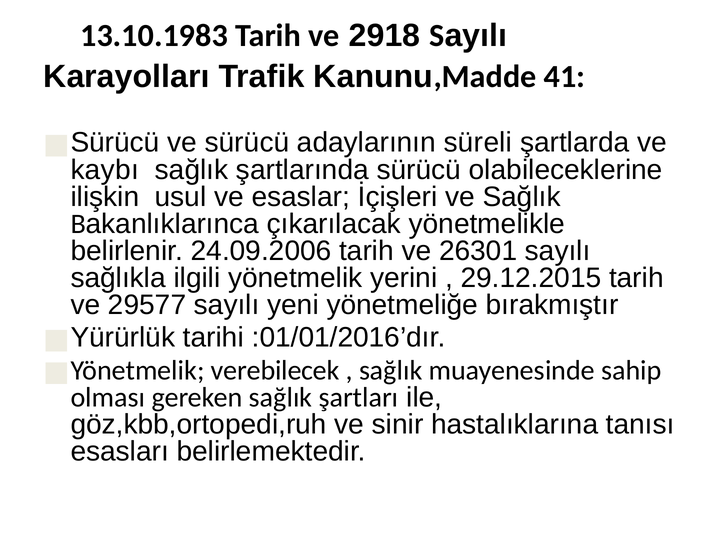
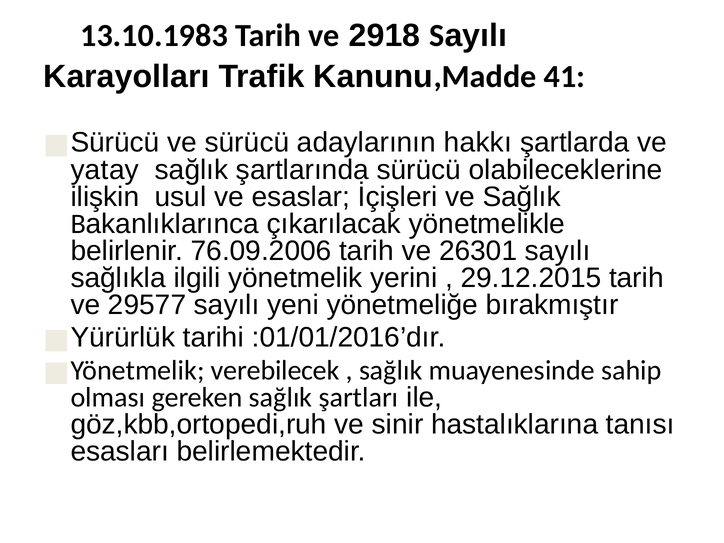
süreli: süreli -> hakkı
kaybı: kaybı -> yatay
24.09.2006: 24.09.2006 -> 76.09.2006
